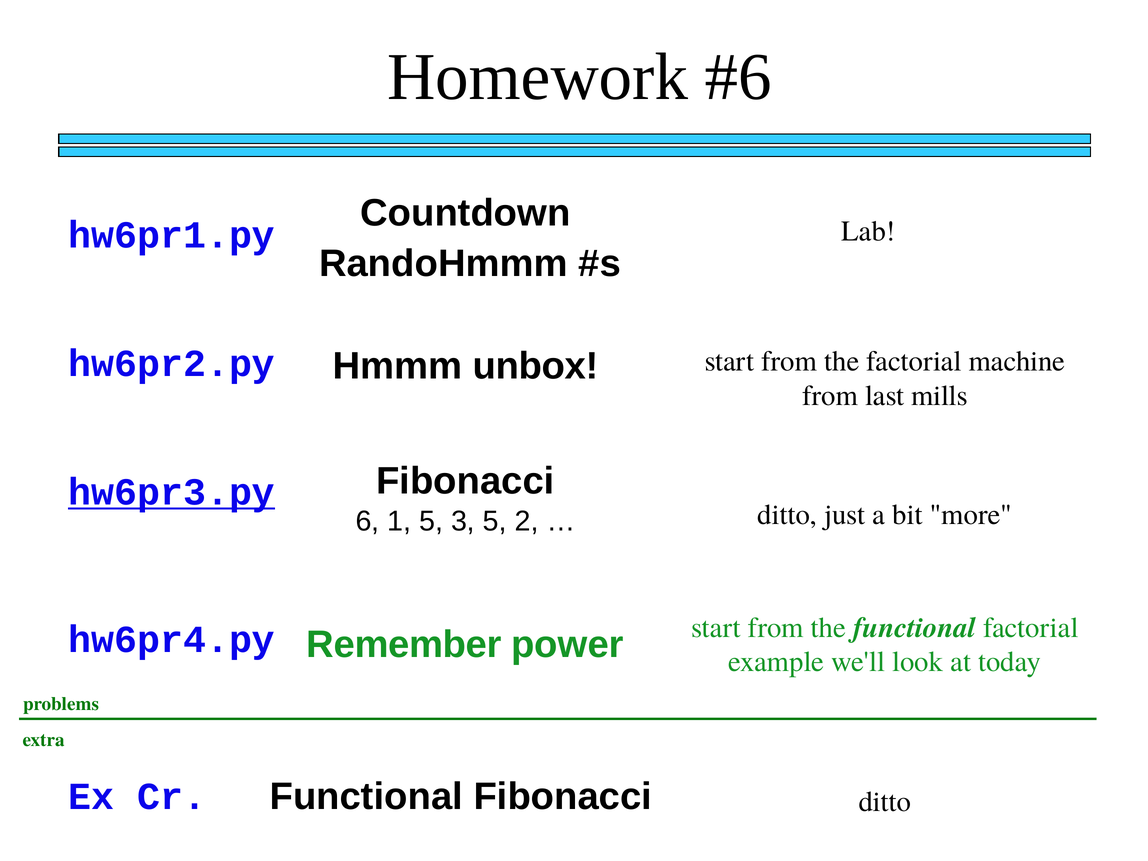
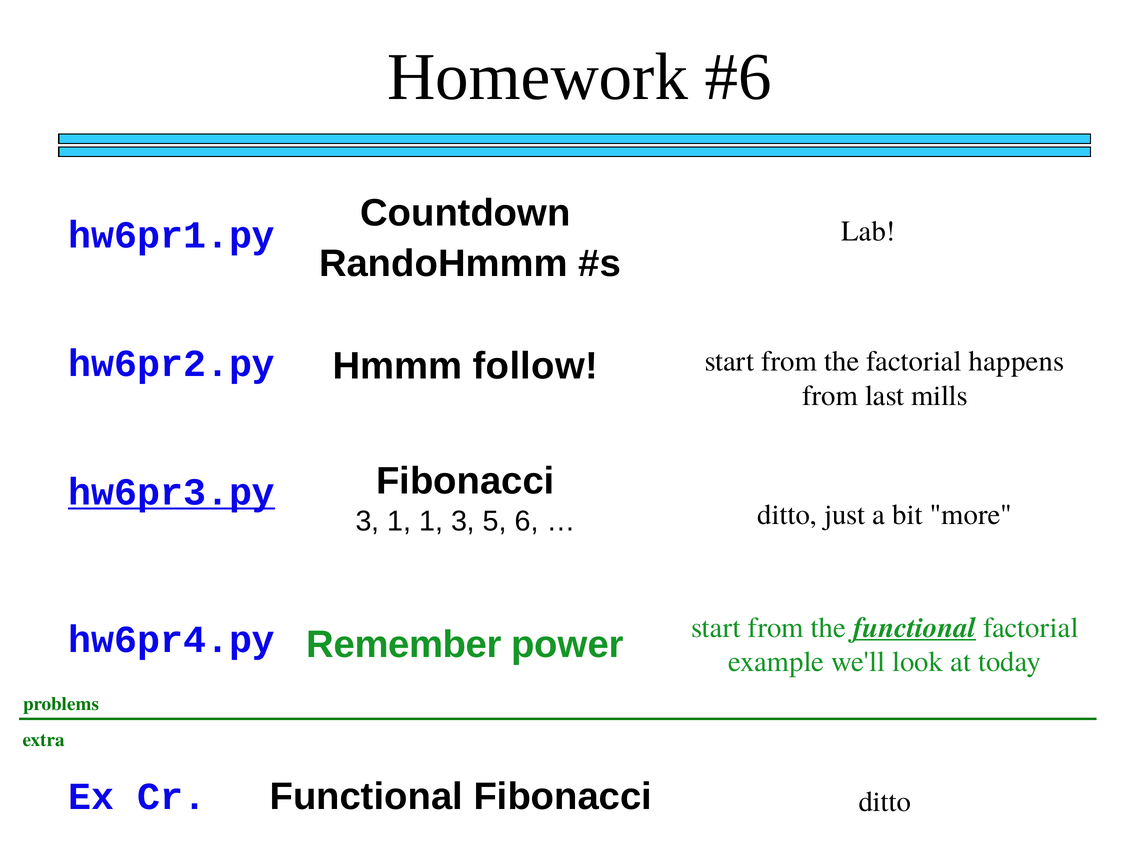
unbox: unbox -> follow
machine: machine -> happens
6 at (367, 521): 6 -> 3
1 5: 5 -> 1
2: 2 -> 6
functional at (915, 628) underline: none -> present
